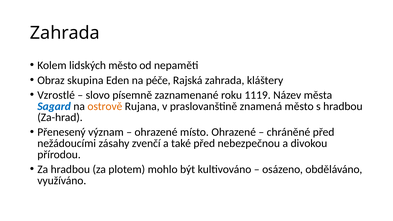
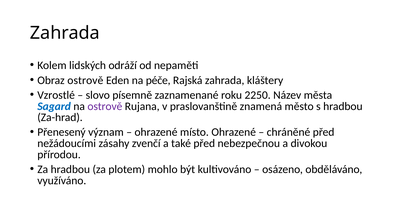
lidských město: město -> odráží
Obraz skupina: skupina -> ostrově
1119: 1119 -> 2250
ostrově at (105, 106) colour: orange -> purple
